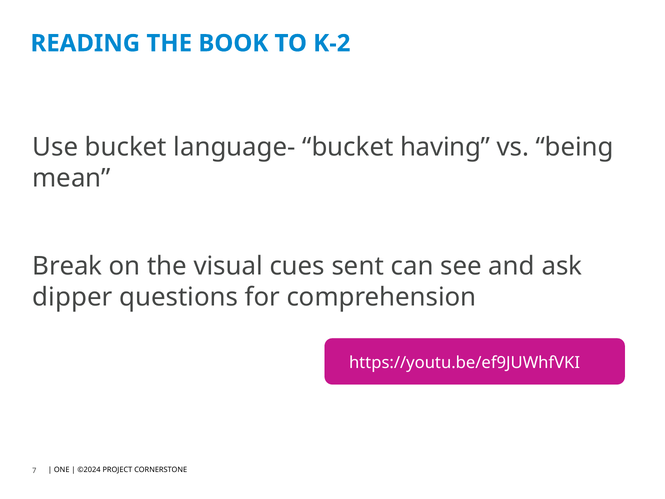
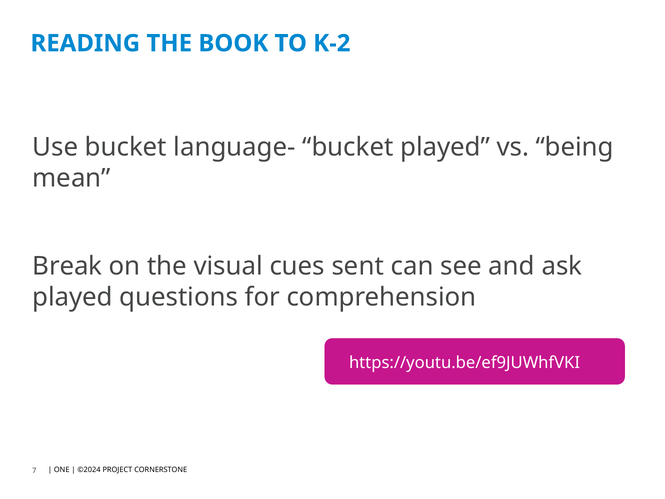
bucket having: having -> played
dipper at (72, 297): dipper -> played
